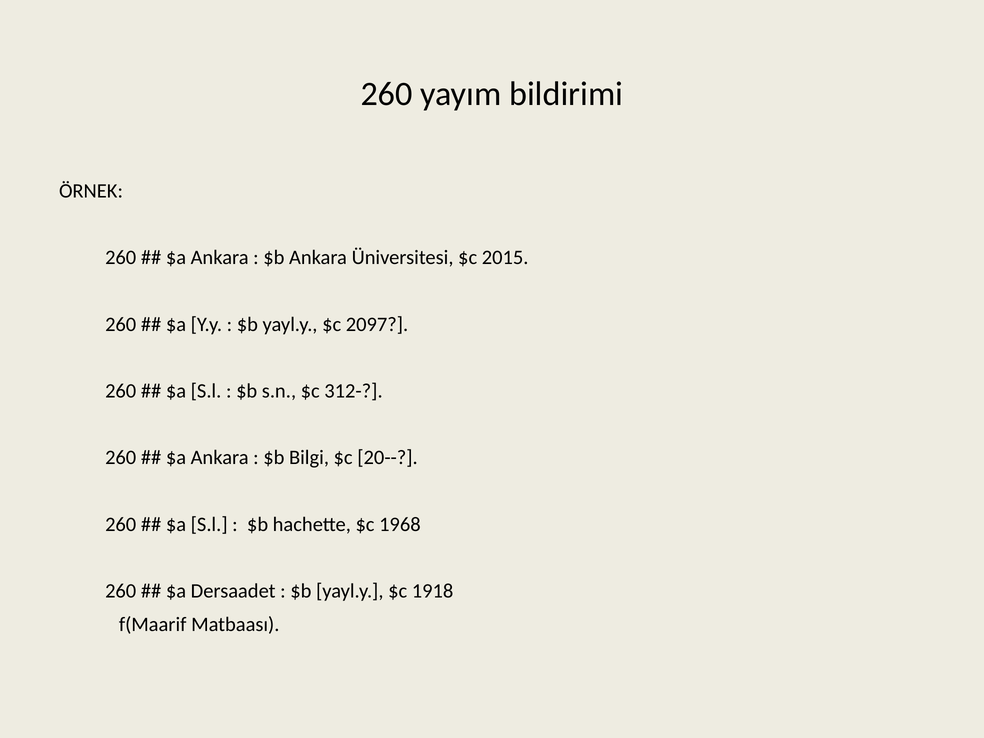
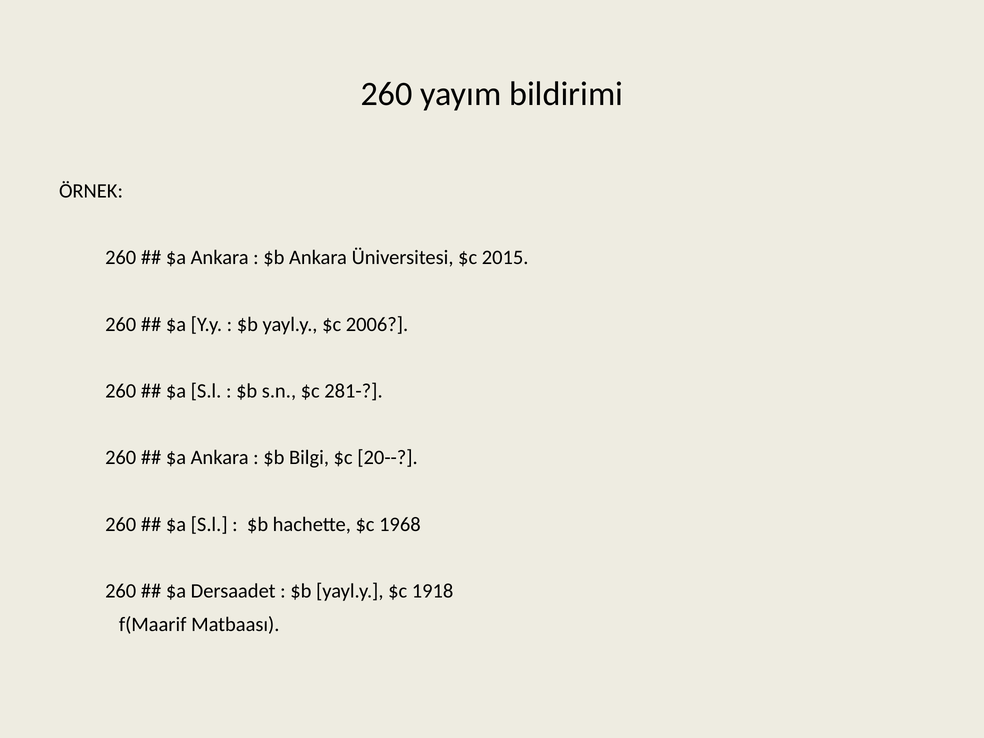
2097: 2097 -> 2006
312-: 312- -> 281-
